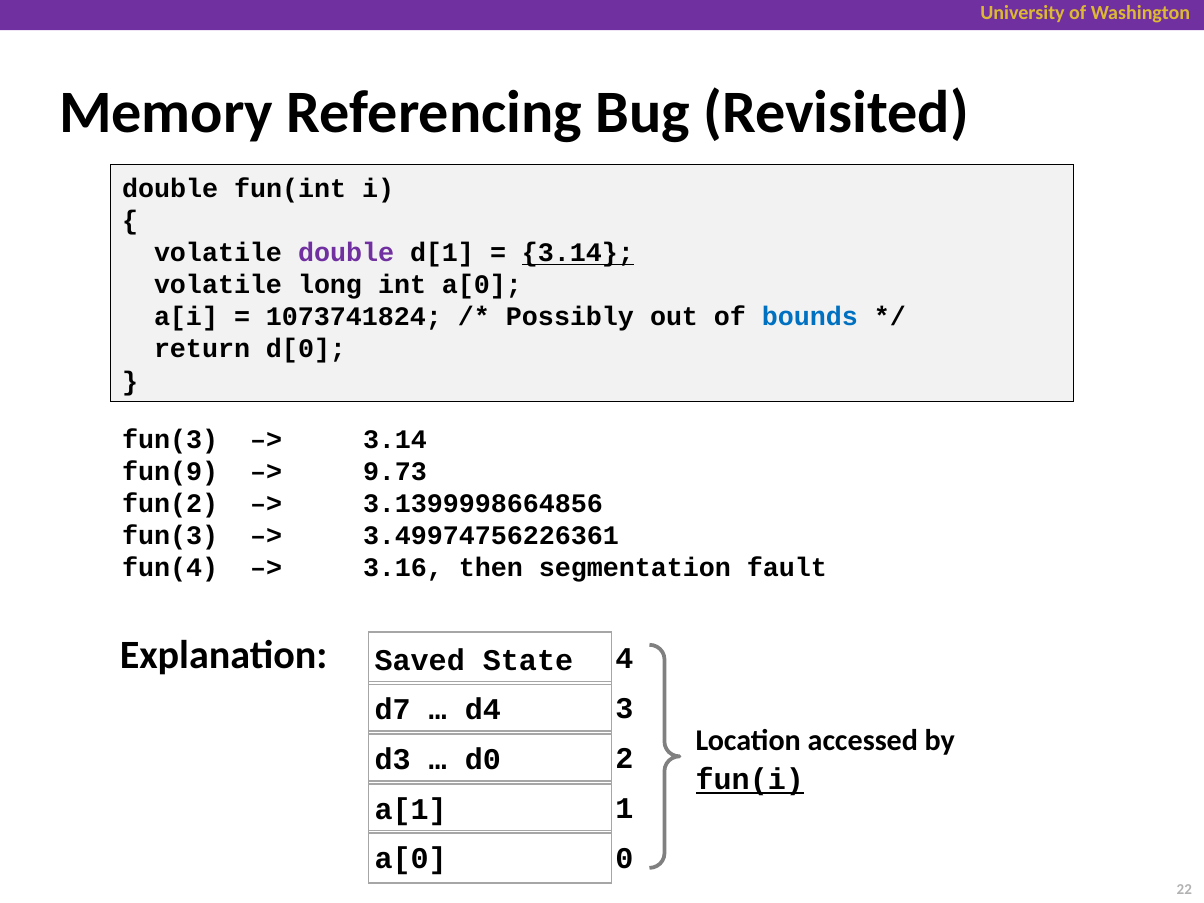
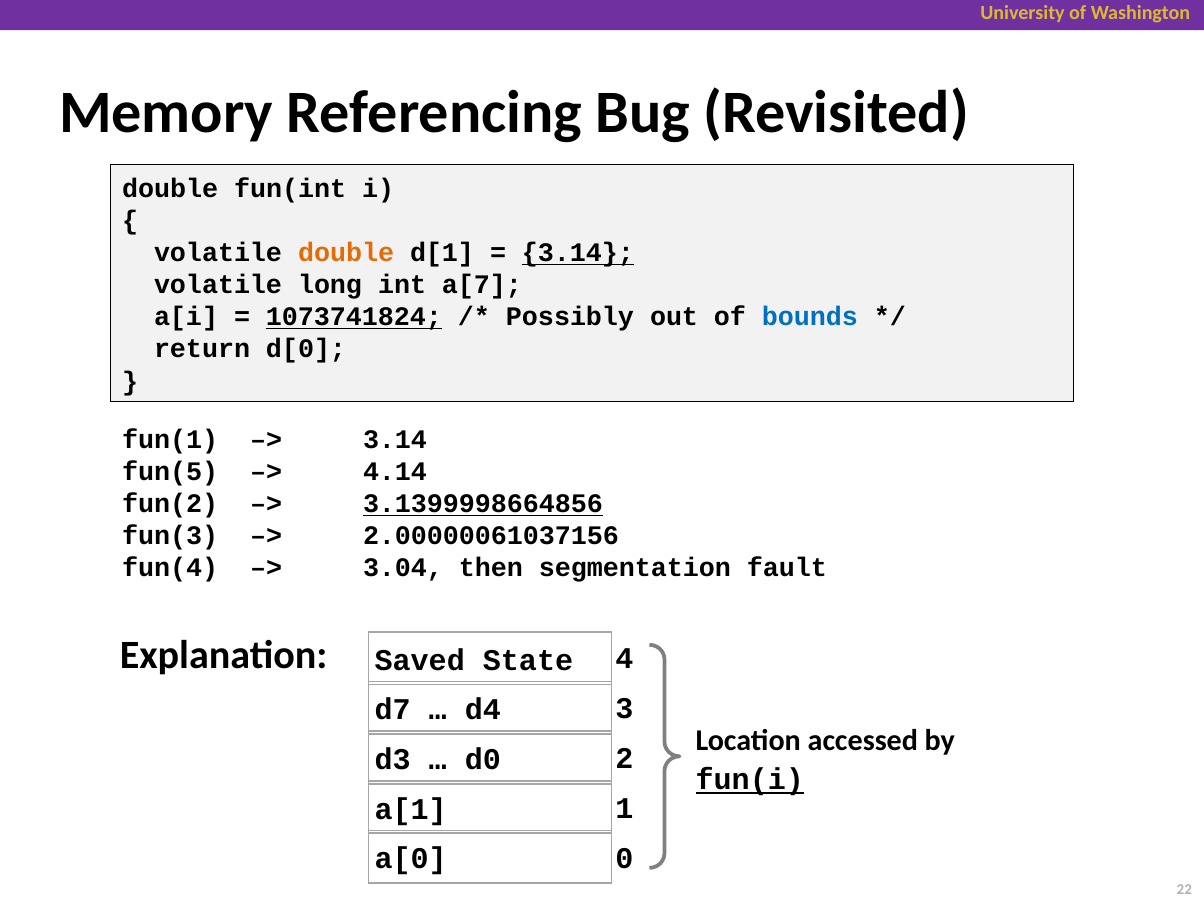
double at (346, 253) colour: purple -> orange
int a[0: a[0 -> a[7
1073741824 underline: none -> present
fun(3 at (170, 440): fun(3 -> fun(1
fun(9: fun(9 -> fun(5
9.73: 9.73 -> 4.14
3.1399998664856 underline: none -> present
3.49974756226361: 3.49974756226361 -> 2.00000061037156
3.16: 3.16 -> 3.04
